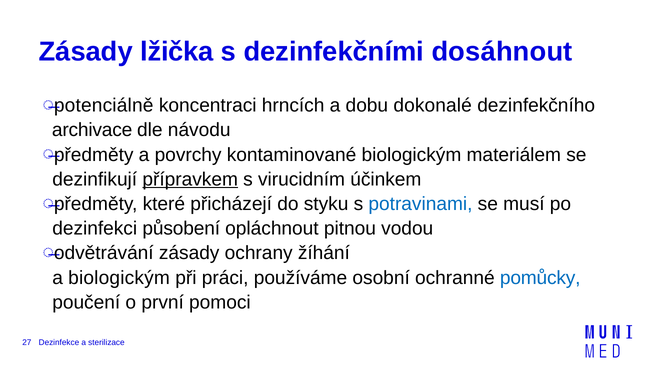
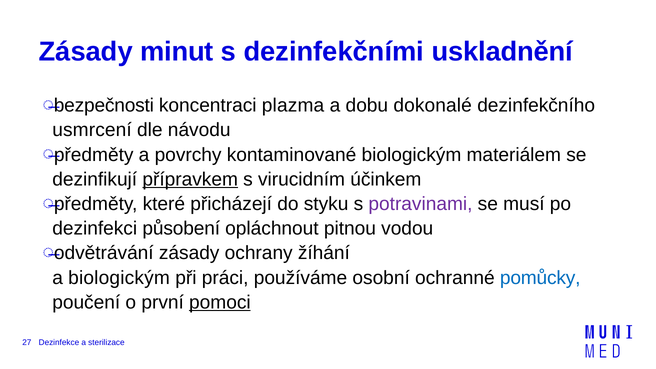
lžička: lžička -> minut
dosáhnout: dosáhnout -> uskladnění
potenciálně: potenciálně -> bezpečnosti
hrncích: hrncích -> plazma
archivace: archivace -> usmrcení
potravinami colour: blue -> purple
pomoci underline: none -> present
